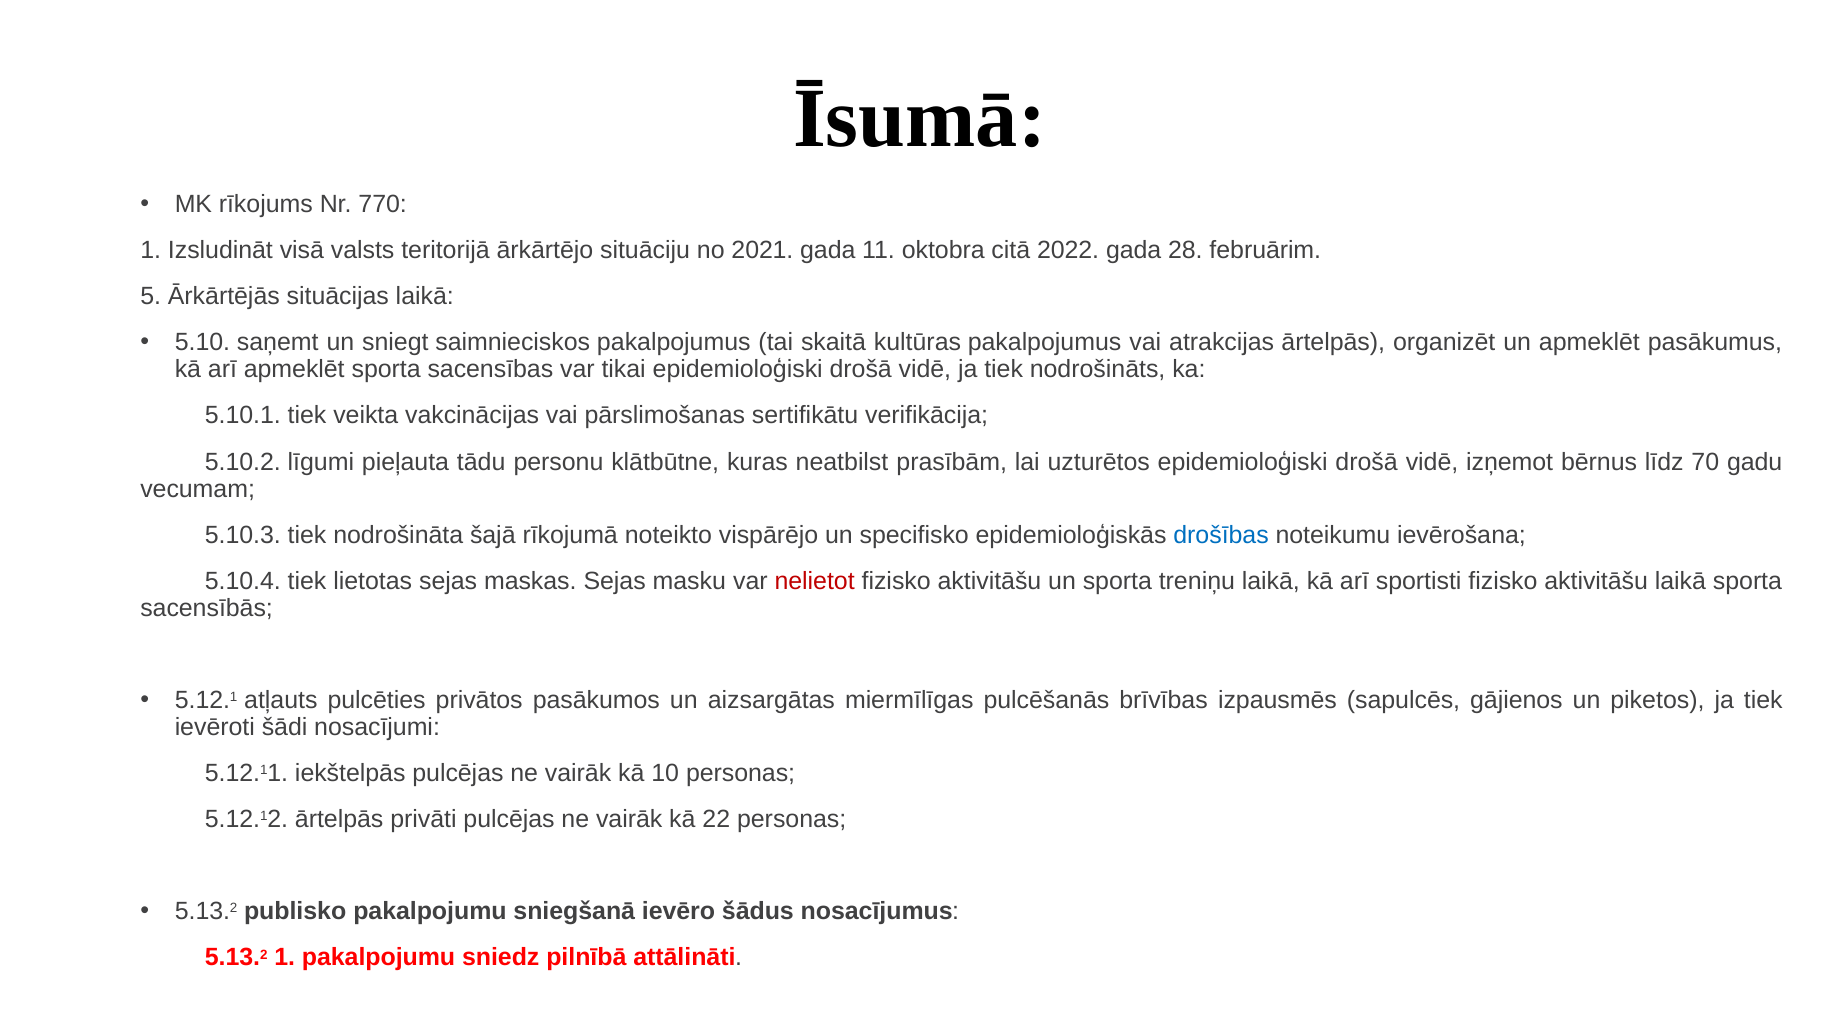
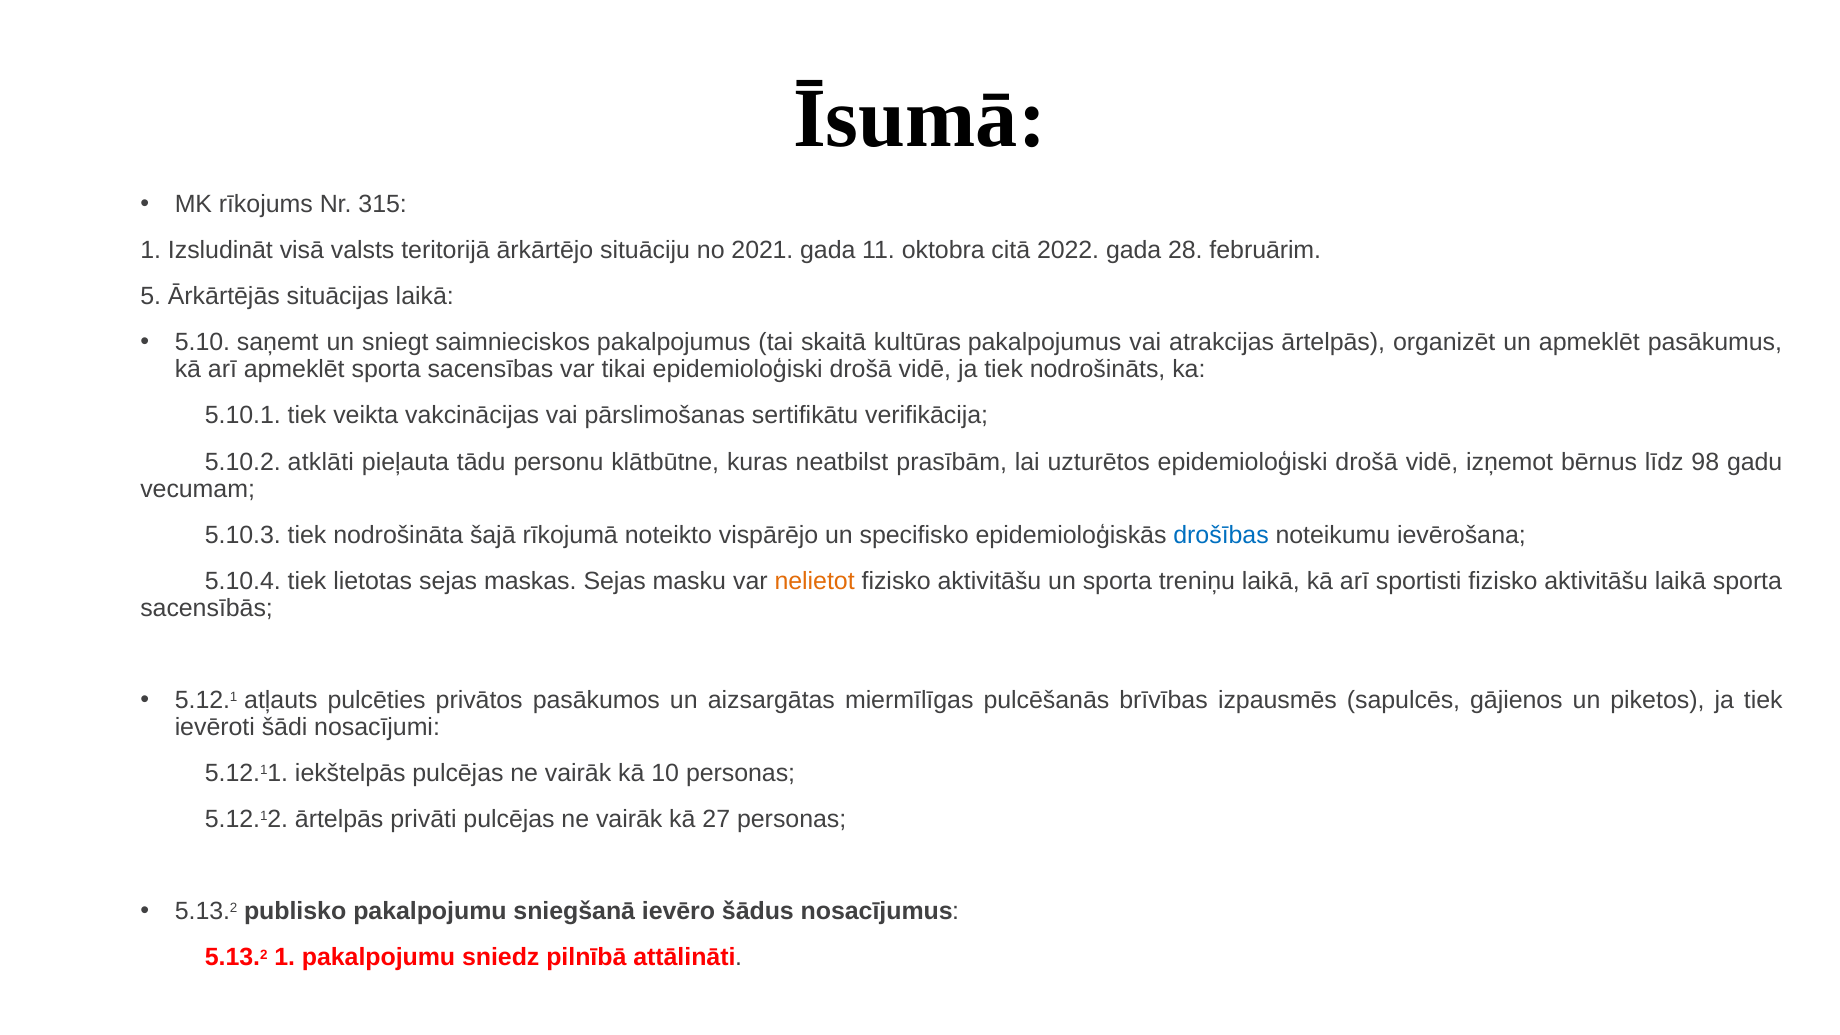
770: 770 -> 315
līgumi: līgumi -> atklāti
70: 70 -> 98
nelietot colour: red -> orange
22: 22 -> 27
